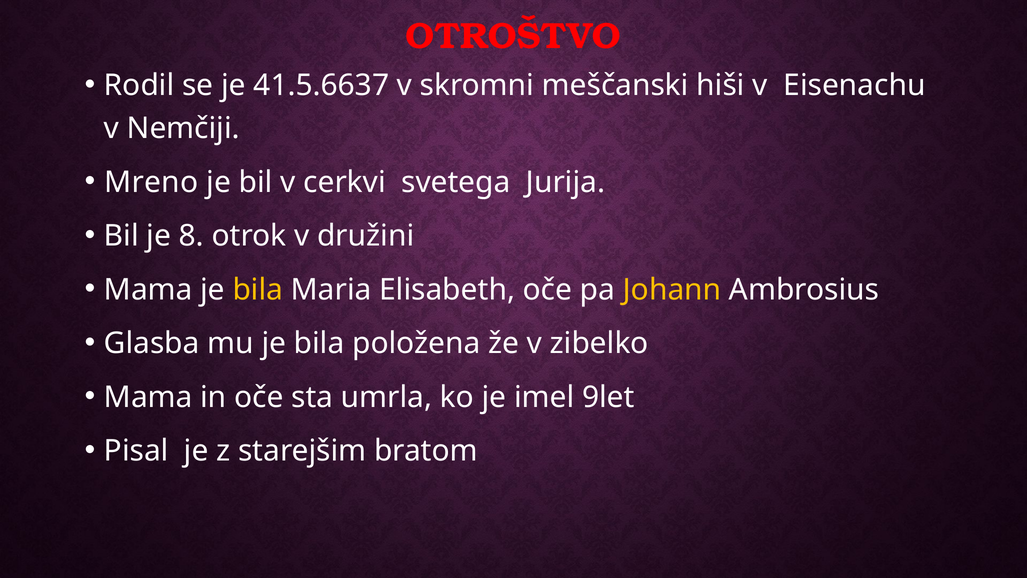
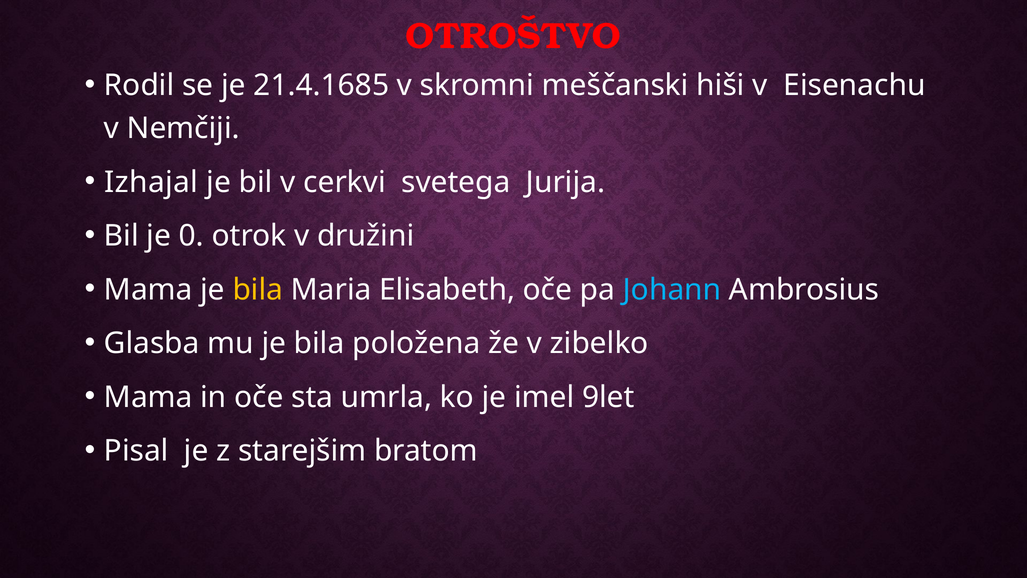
41.5.6637: 41.5.6637 -> 21.4.1685
Mreno: Mreno -> Izhajal
8: 8 -> 0
Johann colour: yellow -> light blue
